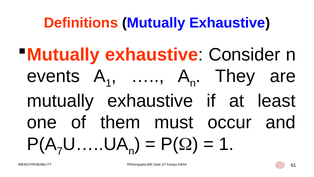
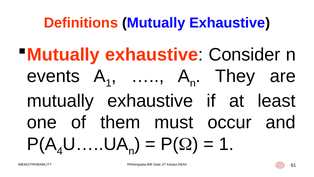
7: 7 -> 4
